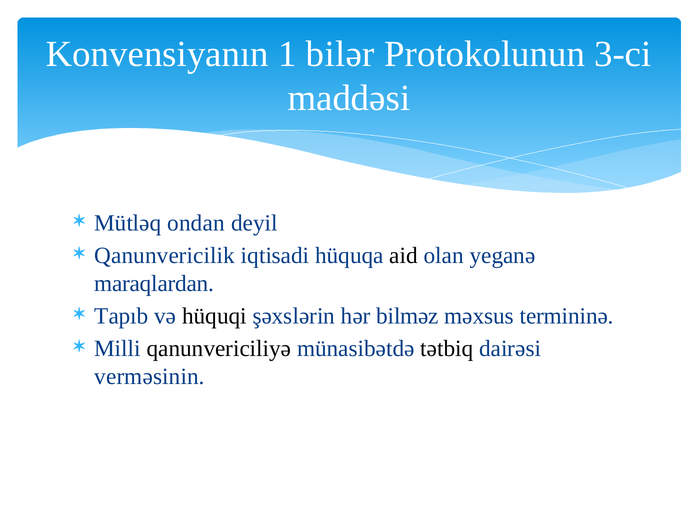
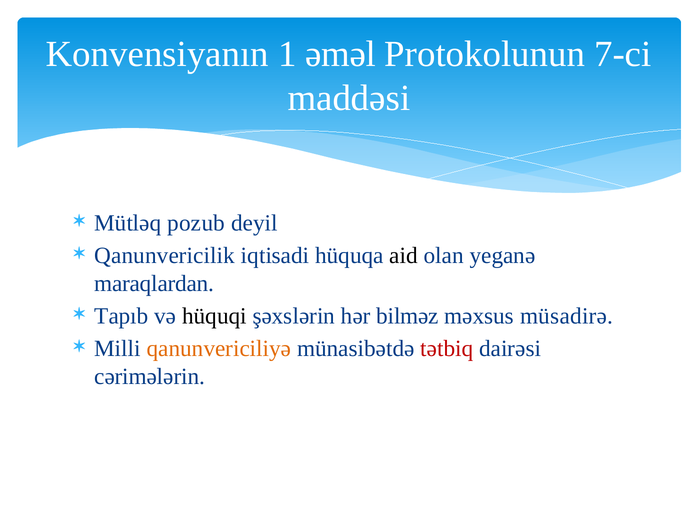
bilər: bilər -> əməl
3-ci: 3-ci -> 7-ci
ondan: ondan -> pozub
termininə: termininə -> müsadirə
qanunvericiliyə colour: black -> orange
tətbiq colour: black -> red
verməsinin: verməsinin -> cərimələrin
